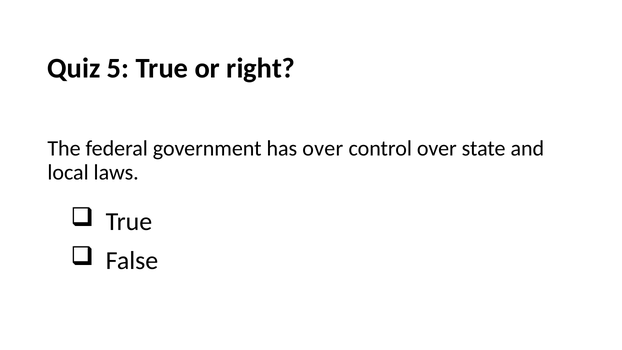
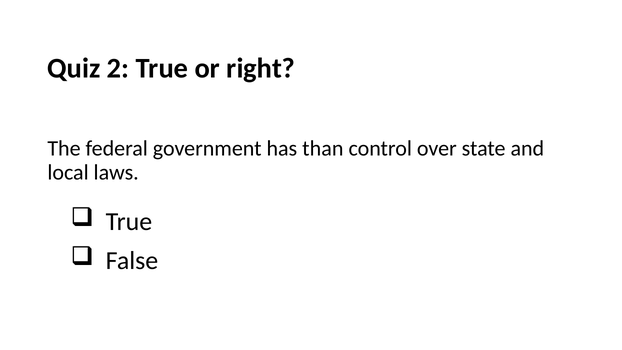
5: 5 -> 2
has over: over -> than
